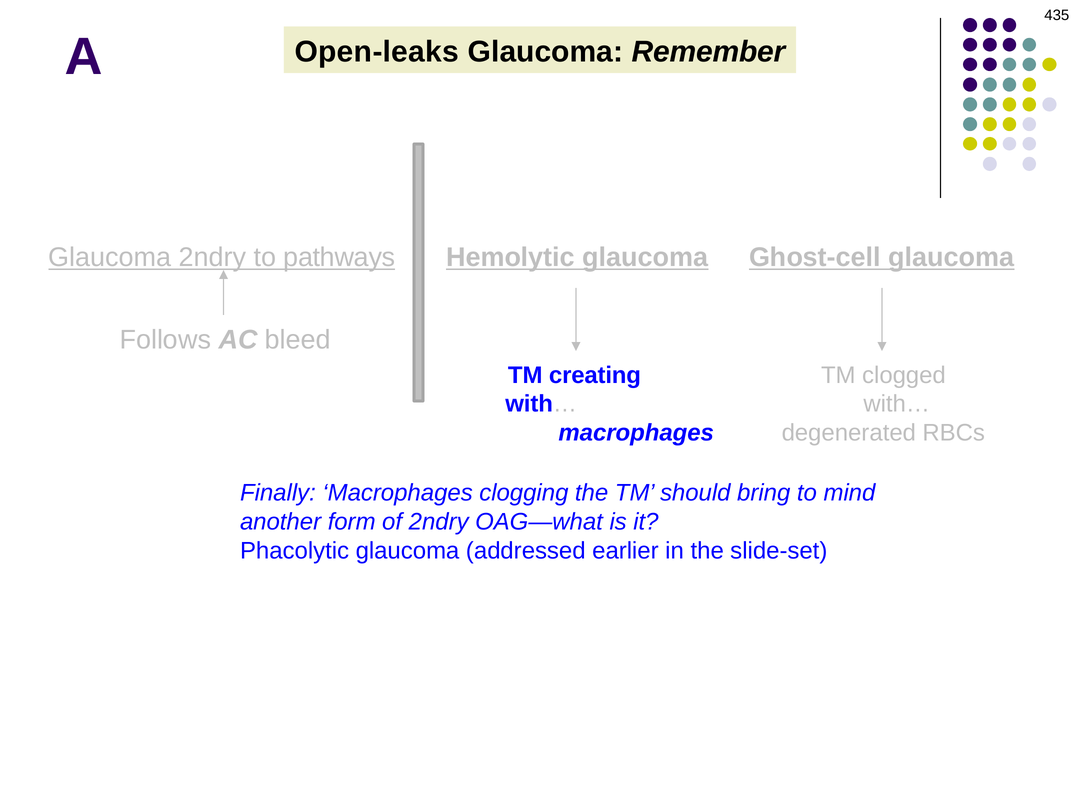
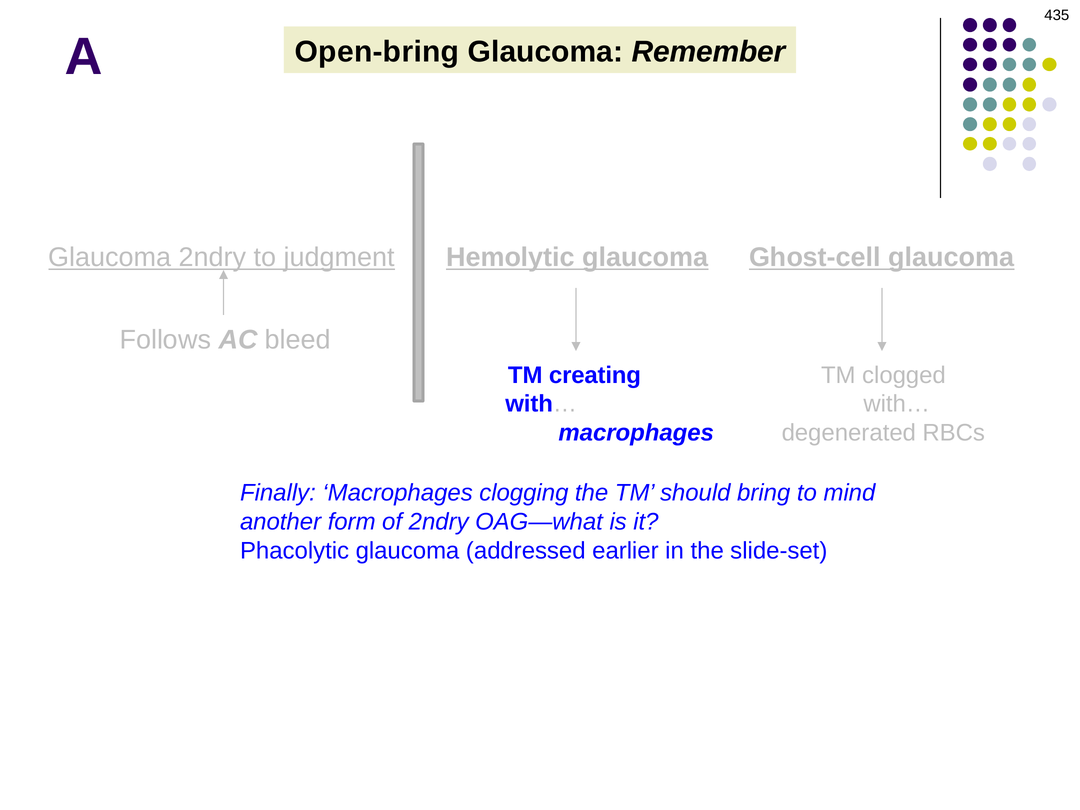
Open-leaks: Open-leaks -> Open-bring
pathways: pathways -> judgment
